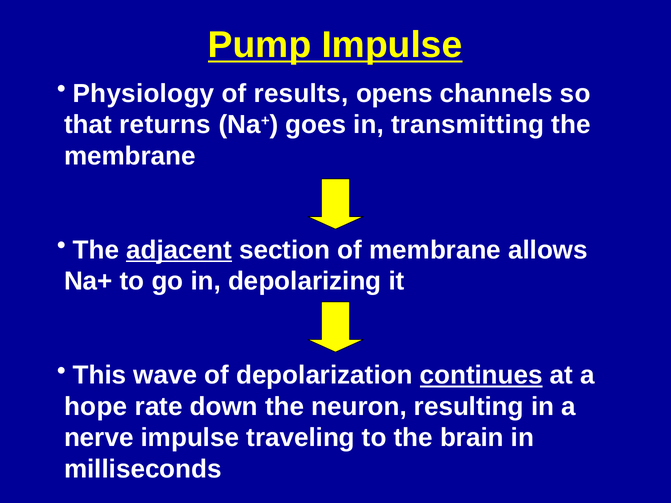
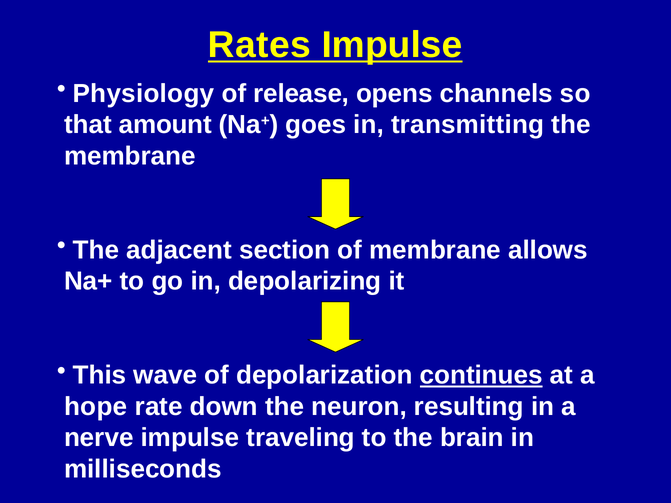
Pump: Pump -> Rates
results: results -> release
returns: returns -> amount
adjacent underline: present -> none
